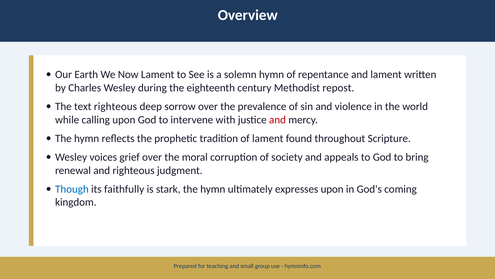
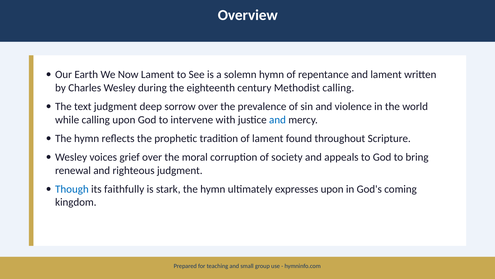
Methodist repost: repost -> calling
text righteous: righteous -> judgment
and at (277, 119) colour: red -> blue
